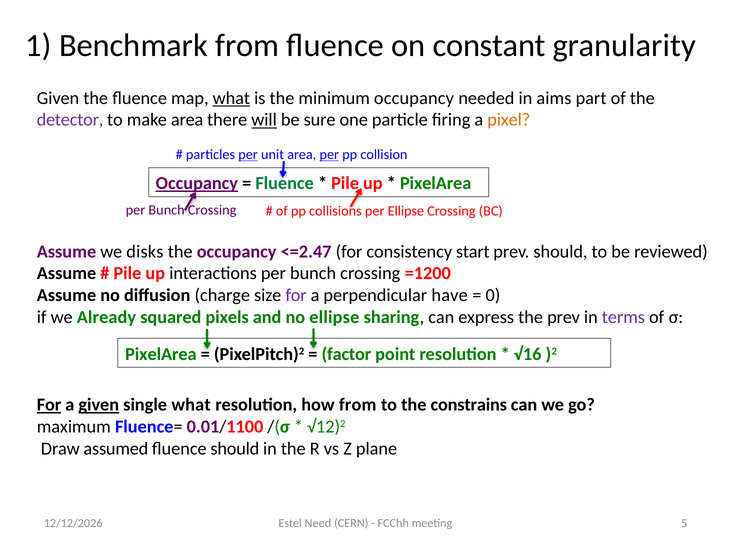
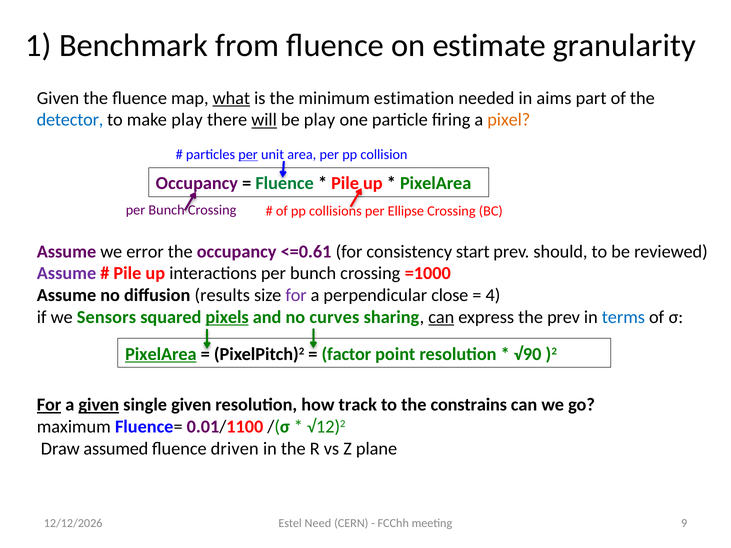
constant: constant -> estimate
minimum occupancy: occupancy -> estimation
detector colour: purple -> blue
make area: area -> play
be sure: sure -> play
per at (329, 155) underline: present -> none
Occupancy at (197, 183) underline: present -> none
disks: disks -> error
<=2.47: <=2.47 -> <=0.61
Assume at (67, 274) colour: black -> purple
=1200: =1200 -> =1000
charge: charge -> results
have: have -> close
0: 0 -> 4
Already: Already -> Sensors
pixels underline: none -> present
no ellipse: ellipse -> curves
can at (441, 317) underline: none -> present
terms colour: purple -> blue
PixelArea at (161, 354) underline: none -> present
√16: √16 -> √90
single what: what -> given
how from: from -> track
fluence should: should -> driven
5: 5 -> 9
